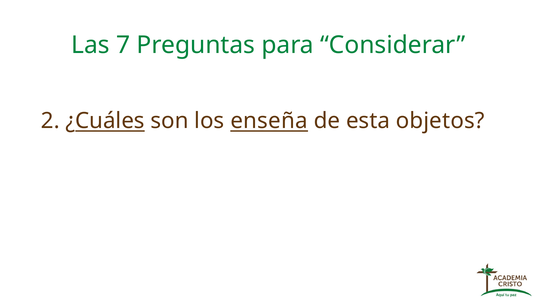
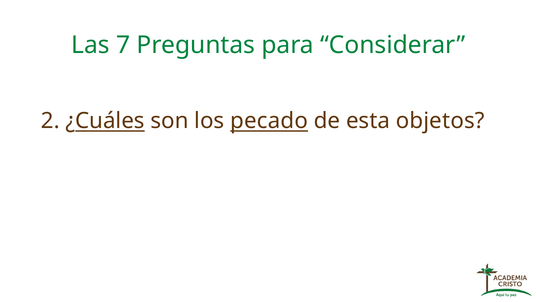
enseña: enseña -> pecado
